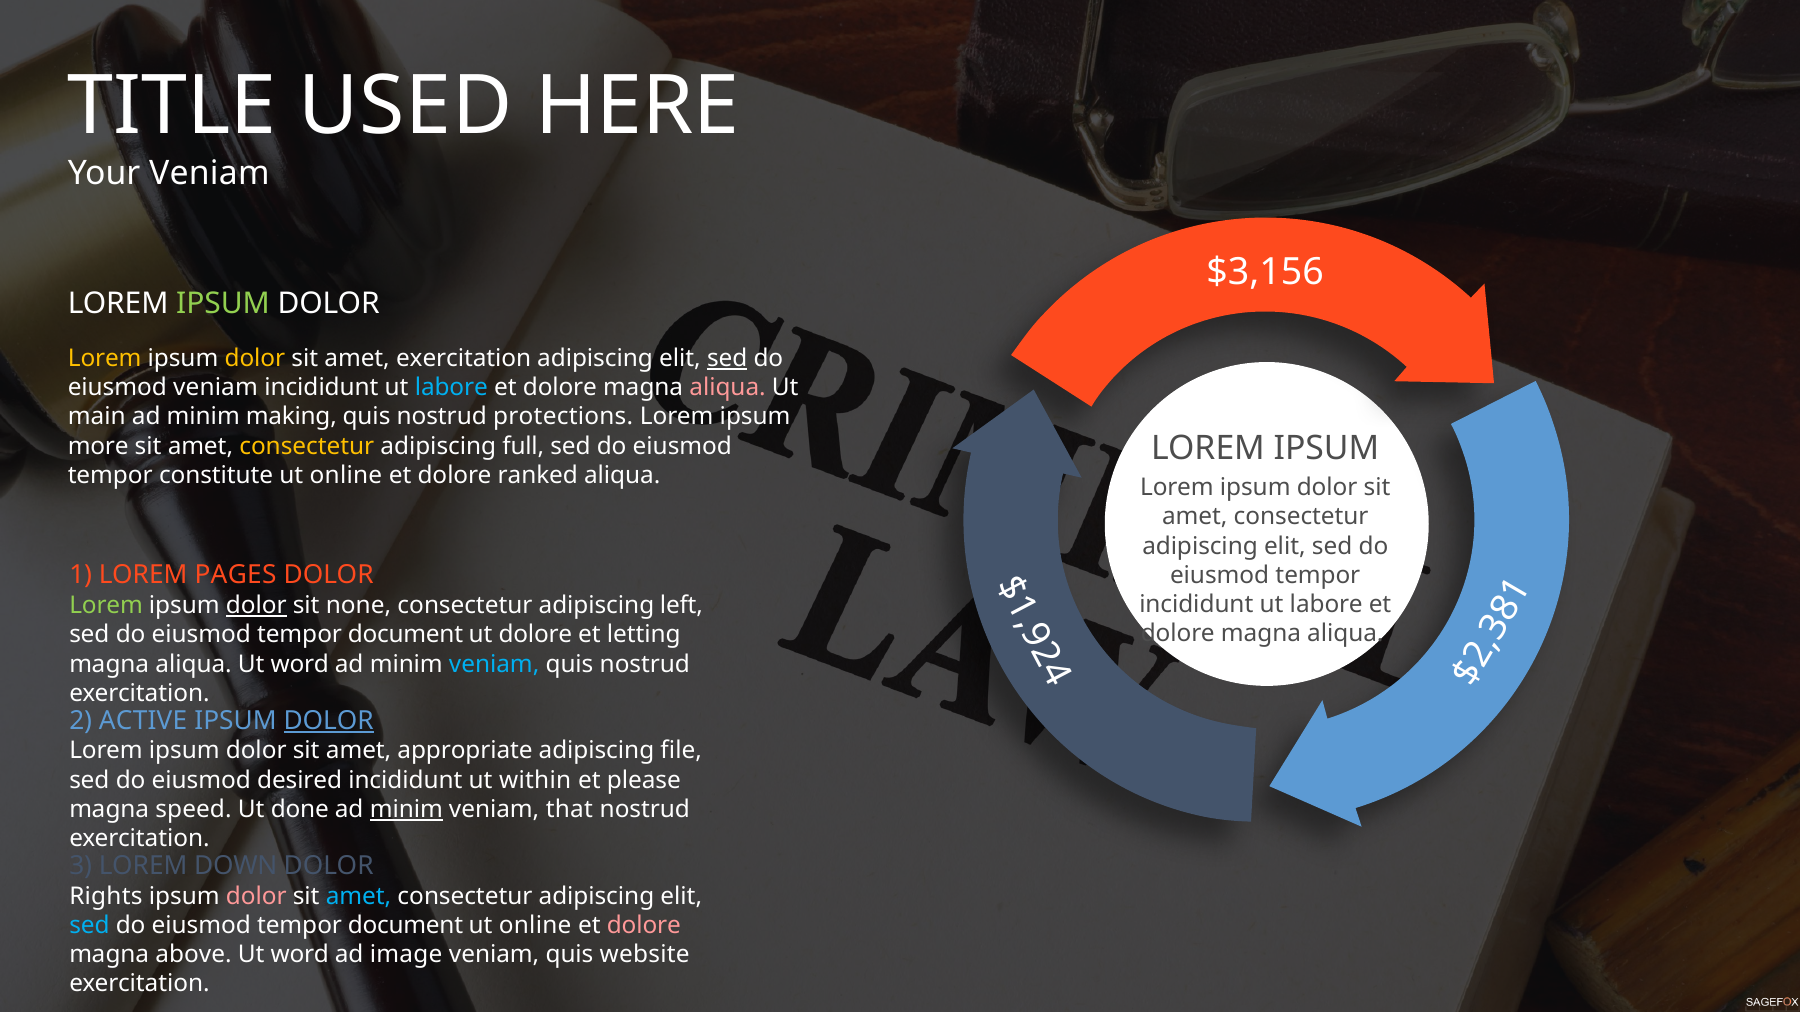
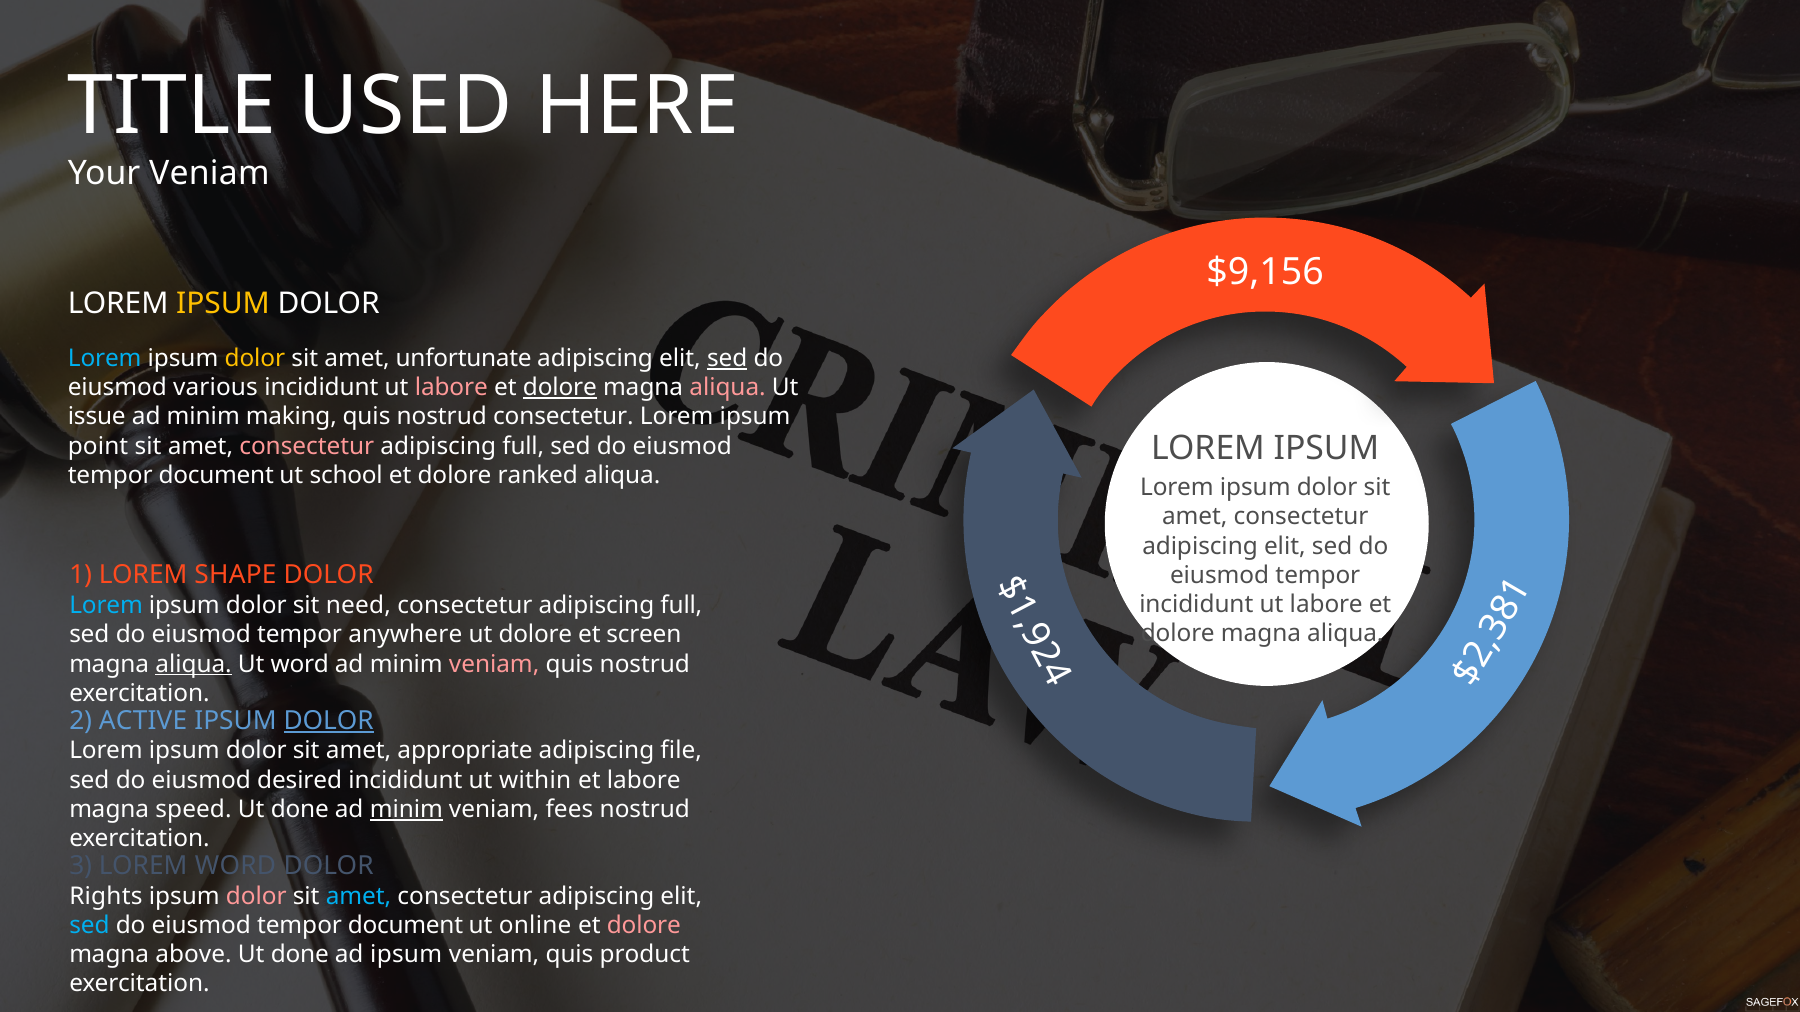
$3,156: $3,156 -> $9,156
IPSUM at (223, 304) colour: light green -> yellow
Lorem at (105, 358) colour: yellow -> light blue
amet exercitation: exercitation -> unfortunate
eiusmod veniam: veniam -> various
labore at (451, 388) colour: light blue -> pink
dolore at (560, 388) underline: none -> present
main: main -> issue
nostrud protections: protections -> consectetur
more: more -> point
consectetur at (307, 446) colour: yellow -> pink
constitute at (216, 476): constitute -> document
online at (346, 476): online -> school
PAGES: PAGES -> SHAPE
Lorem at (106, 606) colour: light green -> light blue
dolor at (256, 606) underline: present -> none
none: none -> need
left at (681, 606): left -> full
document at (405, 635): document -> anywhere
letting: letting -> screen
aliqua at (194, 664) underline: none -> present
veniam at (494, 664) colour: light blue -> pink
et please: please -> labore
that: that -> fees
LOREM DOWN: DOWN -> WORD
word at (300, 955): word -> done
ad image: image -> ipsum
website: website -> product
